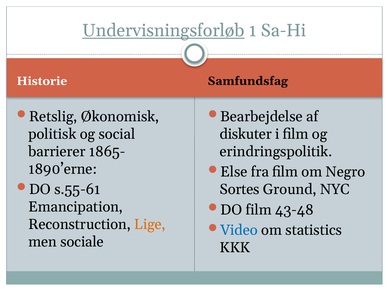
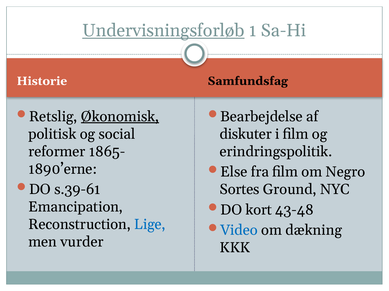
Økonomisk underline: none -> present
barrierer: barrierer -> reformer
s.55-61: s.55-61 -> s.39-61
DO film: film -> kort
Lige colour: orange -> blue
statistics: statistics -> dækning
sociale: sociale -> vurder
